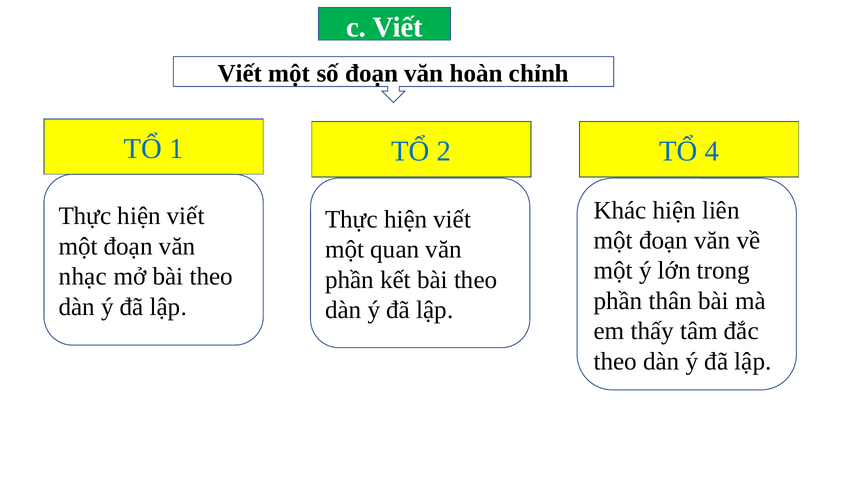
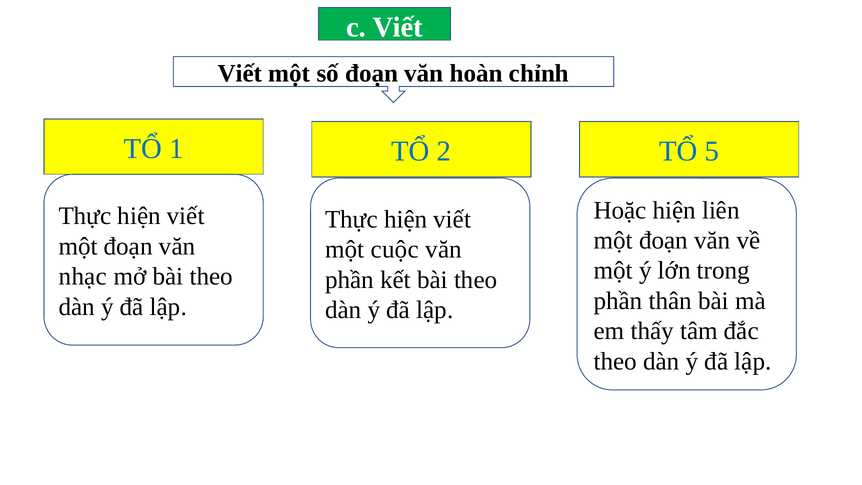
4: 4 -> 5
Khác: Khác -> Hoặc
quan: quan -> cuộc
